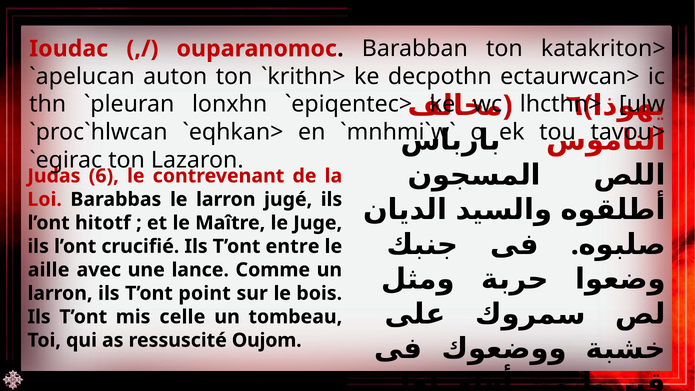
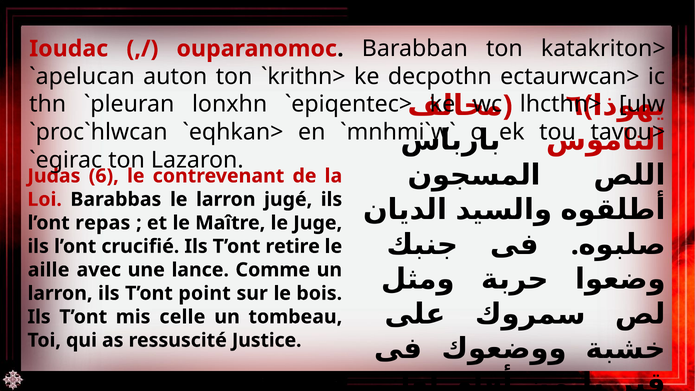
hitotf: hitotf -> repas
entre: entre -> retire
Oujom: Oujom -> Justice
